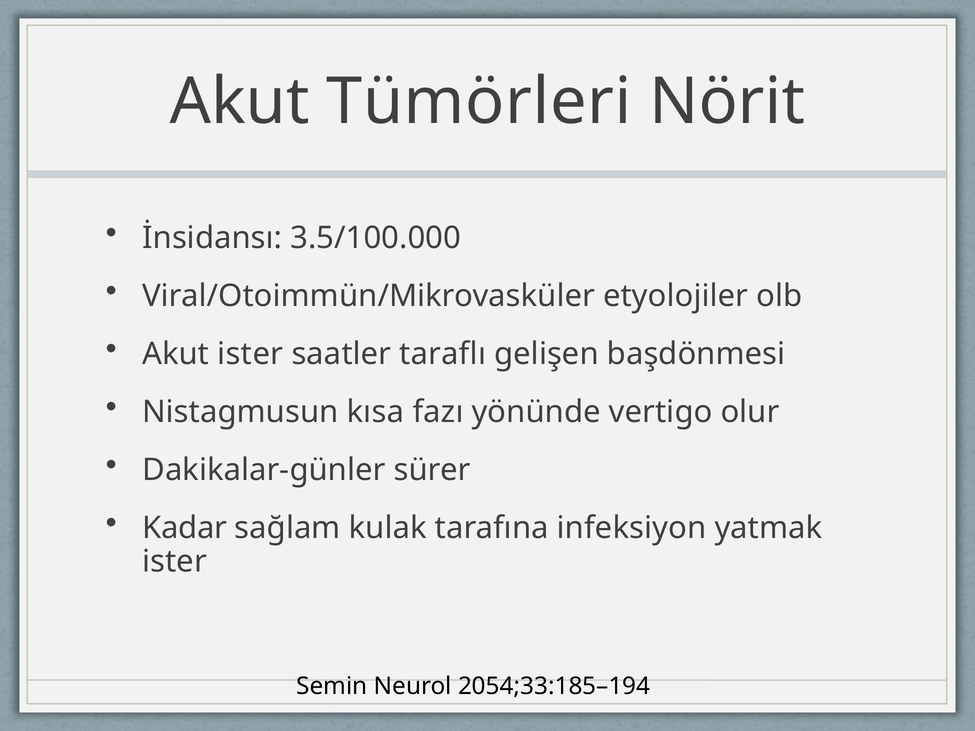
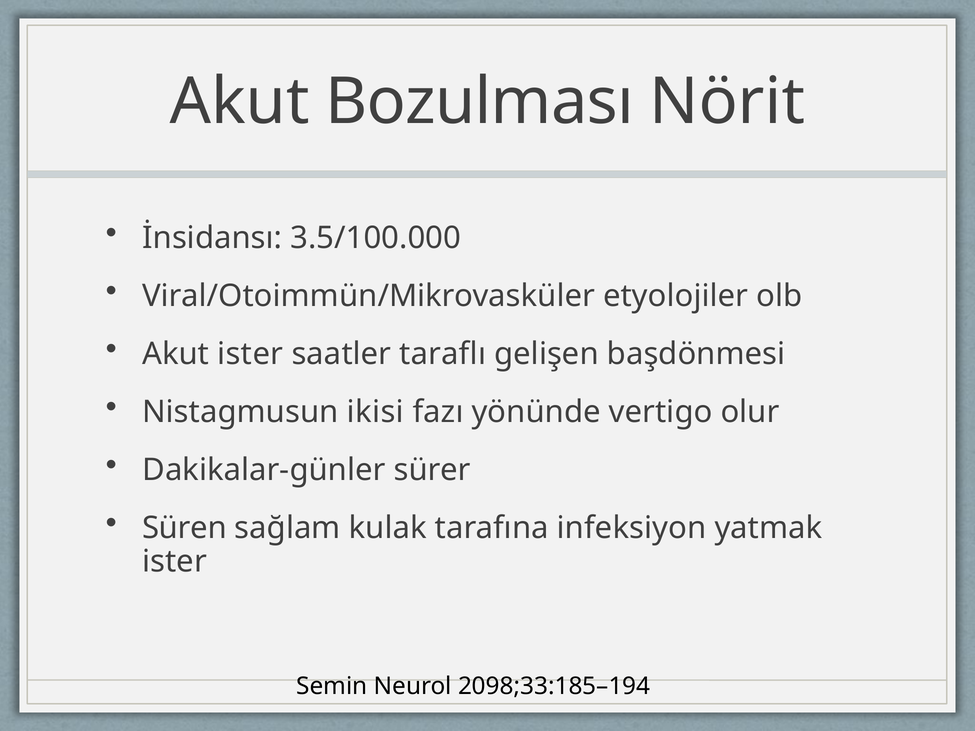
Tümörleri: Tümörleri -> Bozulması
kısa: kısa -> ikisi
Kadar: Kadar -> Süren
2054;33:185–194: 2054;33:185–194 -> 2098;33:185–194
